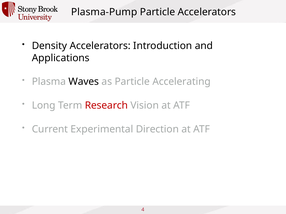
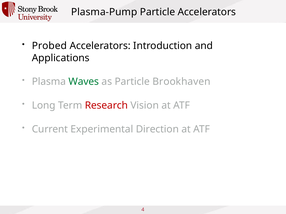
Density: Density -> Probed
Waves colour: black -> green
Accelerating: Accelerating -> Brookhaven
